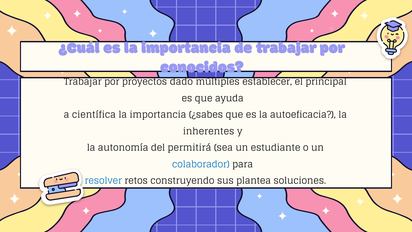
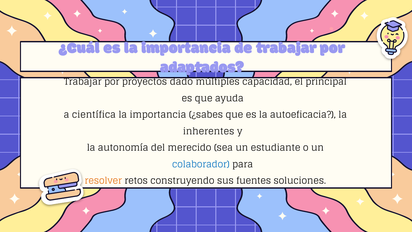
conocidos: conocidos -> adaptados
establecer: establecer -> capacidad
permitirá: permitirá -> merecido
resolver colour: blue -> orange
plantea: plantea -> fuentes
